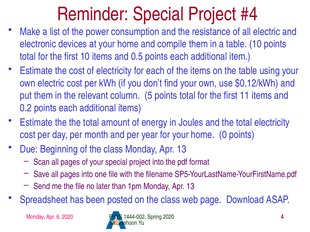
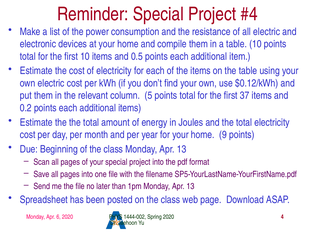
11: 11 -> 37
0: 0 -> 9
